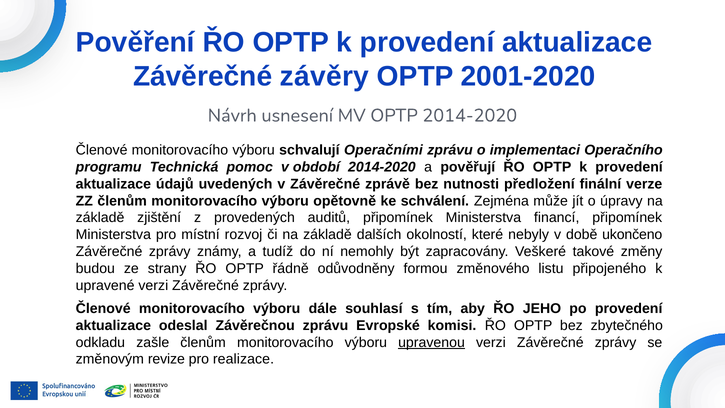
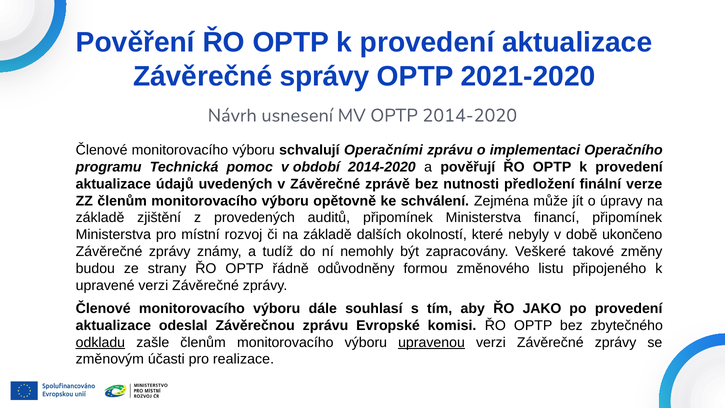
závěry: závěry -> správy
2001-2020: 2001-2020 -> 2021-2020
JEHO: JEHO -> JAKO
odkladu underline: none -> present
revize: revize -> účasti
